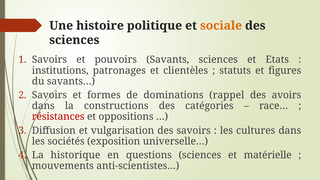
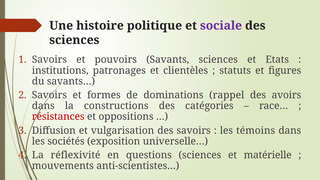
sociale colour: orange -> purple
cultures: cultures -> témoins
historique: historique -> réflexivité
